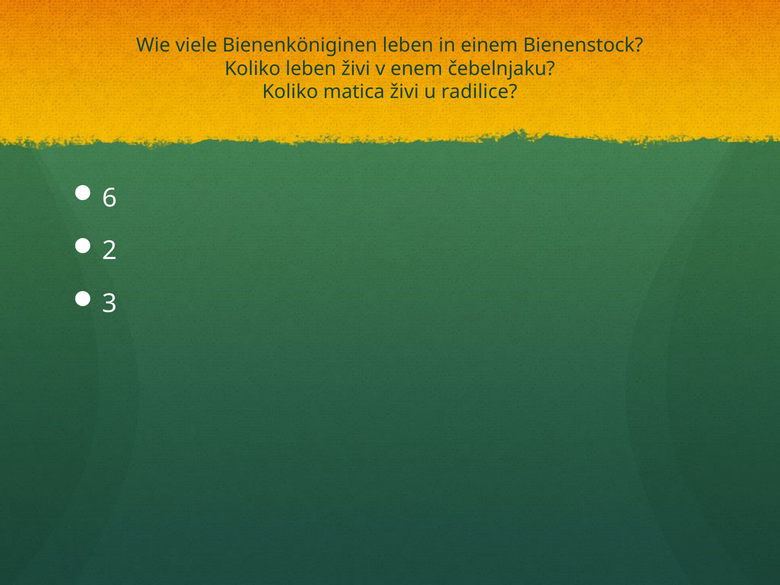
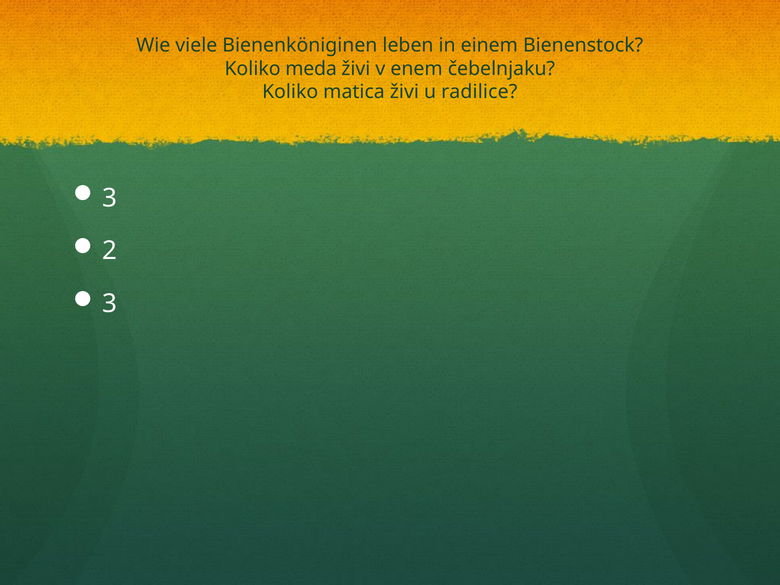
Koliko leben: leben -> meda
6 at (110, 198): 6 -> 3
